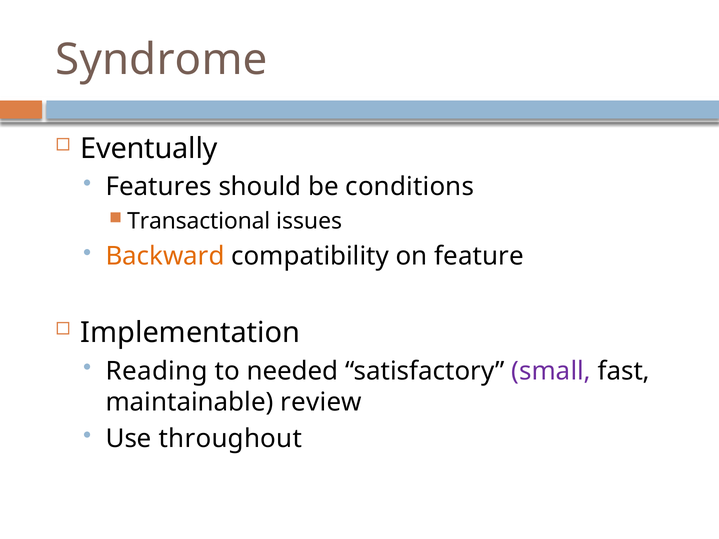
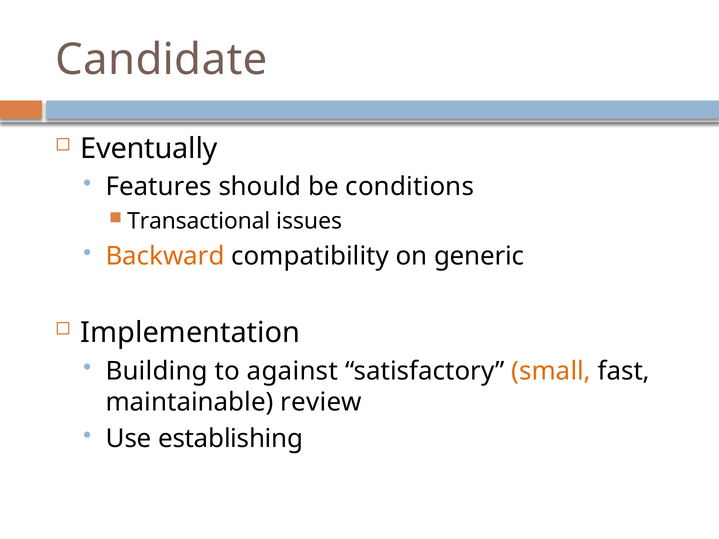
Syndrome: Syndrome -> Candidate
feature: feature -> generic
Reading: Reading -> Building
needed: needed -> against
small colour: purple -> orange
throughout: throughout -> establishing
